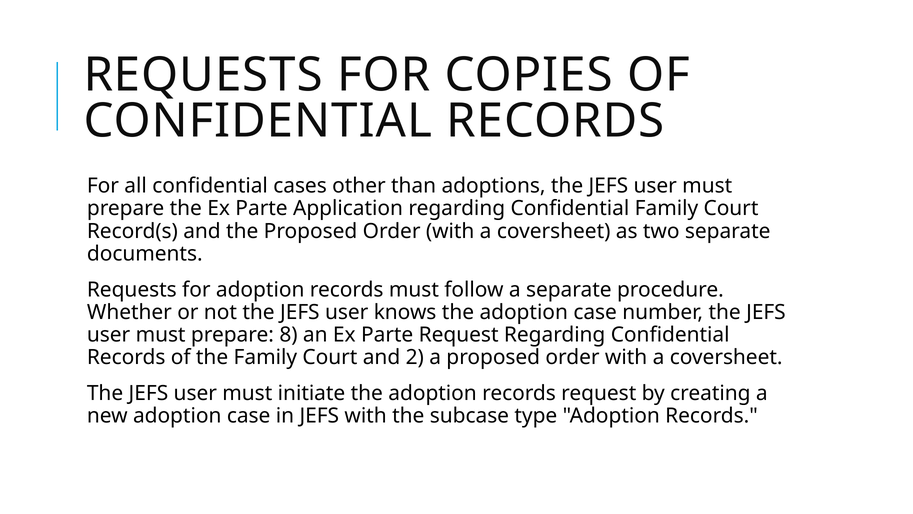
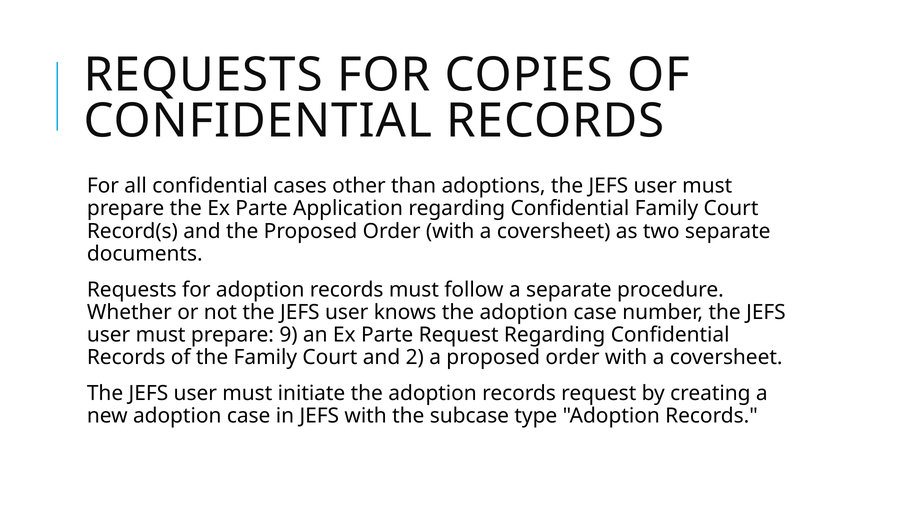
8: 8 -> 9
